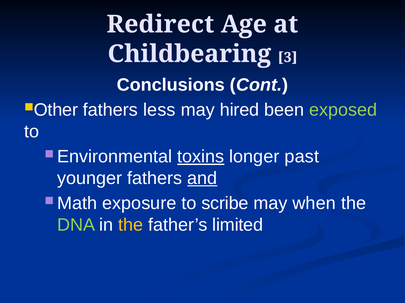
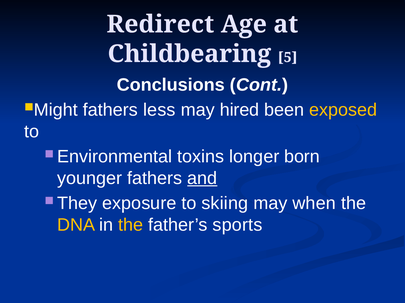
3: 3 -> 5
Other: Other -> Might
exposed colour: light green -> yellow
toxins underline: present -> none
past: past -> born
Math: Math -> They
scribe: scribe -> skiing
DNA colour: light green -> yellow
limited: limited -> sports
